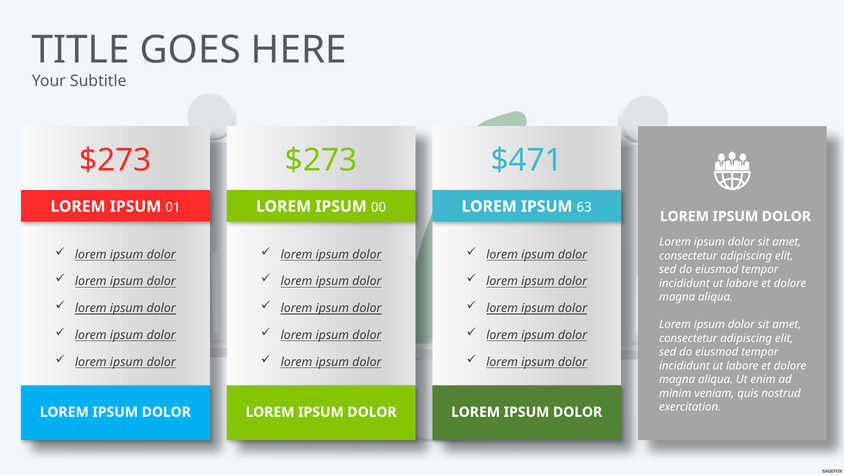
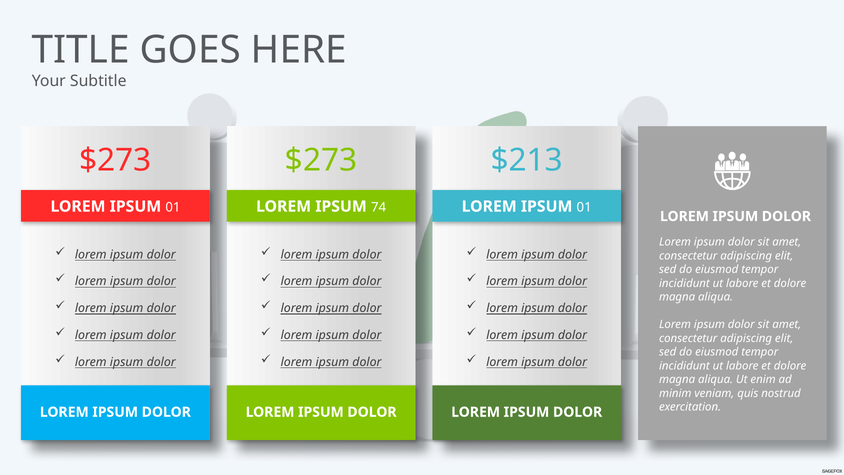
$471: $471 -> $213
00: 00 -> 74
63 at (584, 207): 63 -> 01
